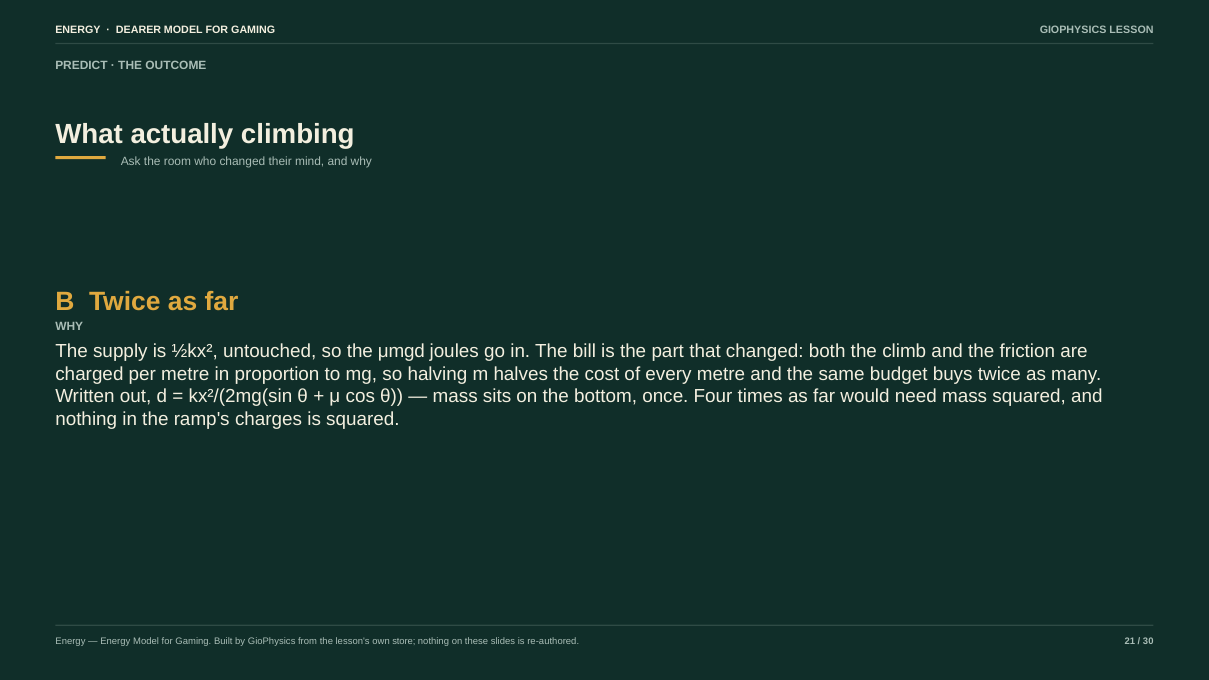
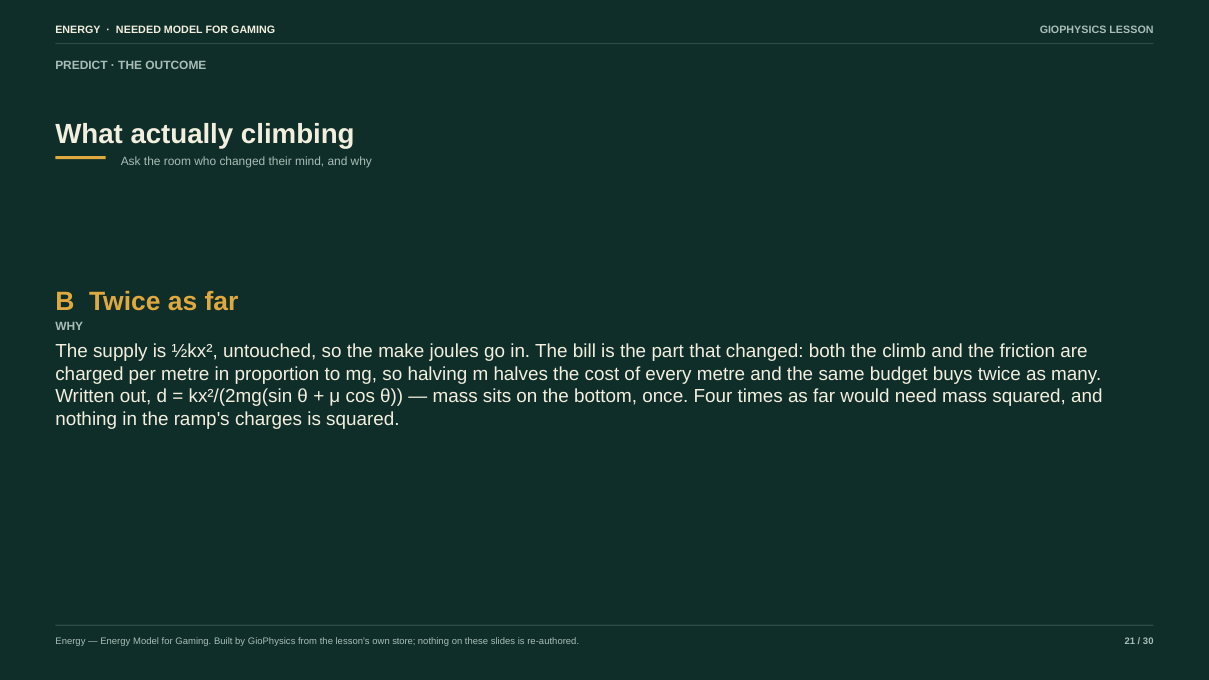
DEARER: DEARER -> NEEDED
μmgd: μmgd -> make
